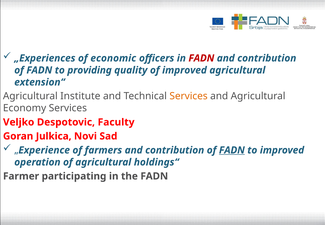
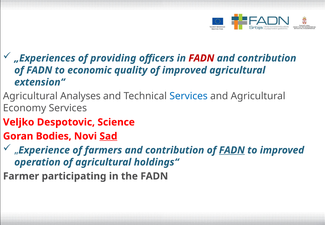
economic: economic -> providing
providing: providing -> economic
Institute: Institute -> Analyses
Services at (189, 96) colour: orange -> blue
Faculty: Faculty -> Science
Julkica: Julkica -> Bodies
Sad underline: none -> present
